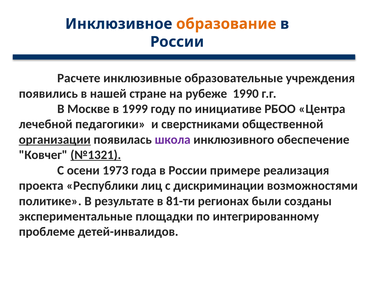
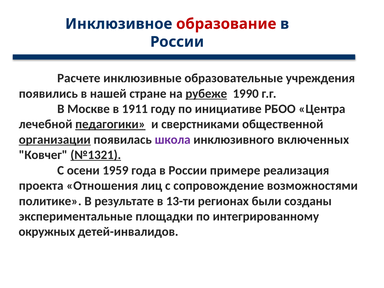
образование colour: orange -> red
рубеже underline: none -> present
1999: 1999 -> 1911
педагогики underline: none -> present
обеспечение: обеспечение -> включенных
1973: 1973 -> 1959
Республики: Республики -> Отношения
дискриминации: дискриминации -> сопровождение
81-ти: 81-ти -> 13-ти
проблеме: проблеме -> окружных
